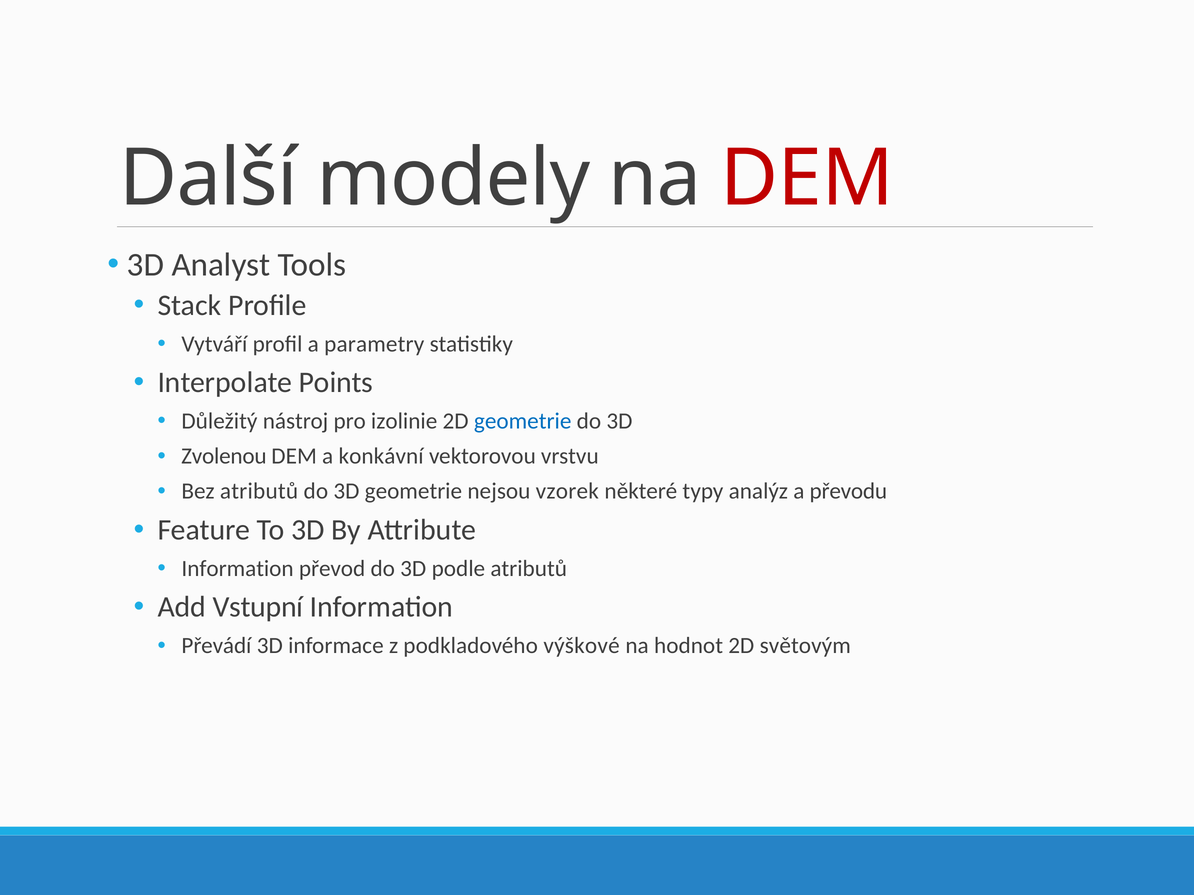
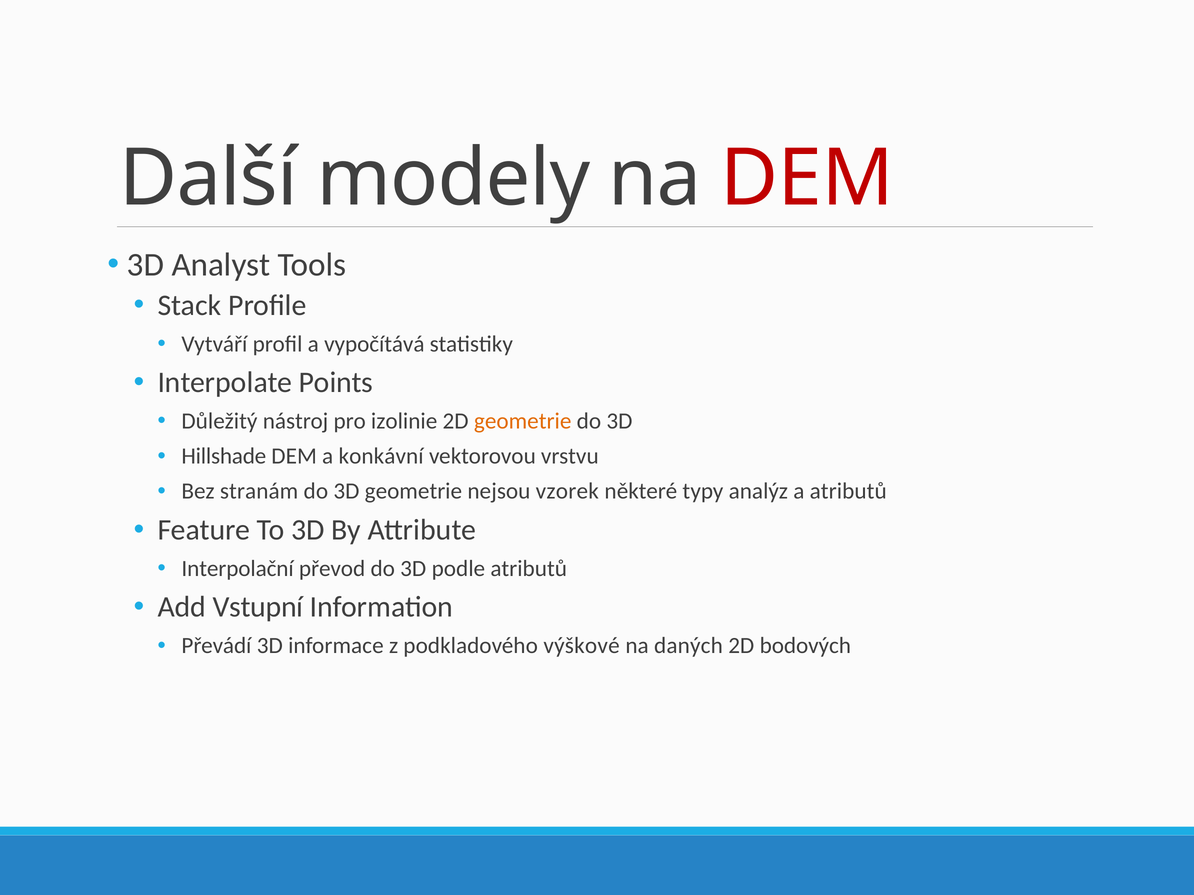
parametry: parametry -> vypočítává
geometrie at (523, 421) colour: blue -> orange
Zvolenou: Zvolenou -> Hillshade
Bez atributů: atributů -> stranám
a převodu: převodu -> atributů
Information at (238, 569): Information -> Interpolační
hodnot: hodnot -> daných
světovým: světovým -> bodových
